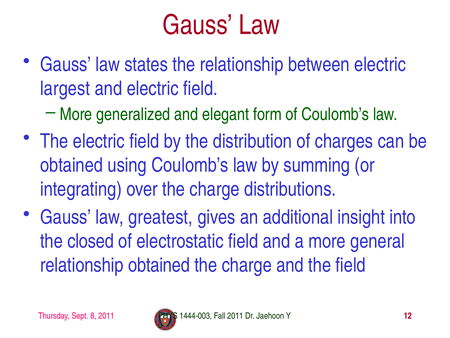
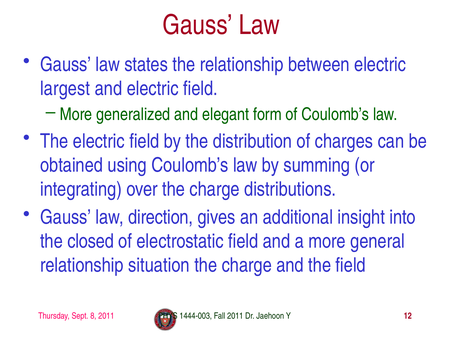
greatest: greatest -> direction
relationship obtained: obtained -> situation
